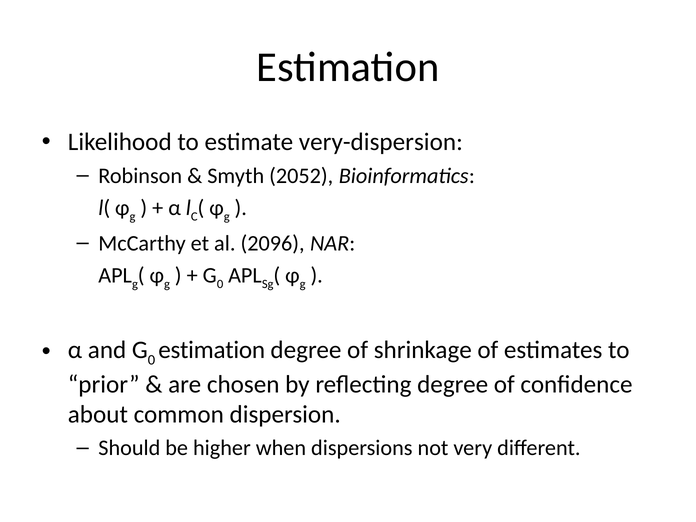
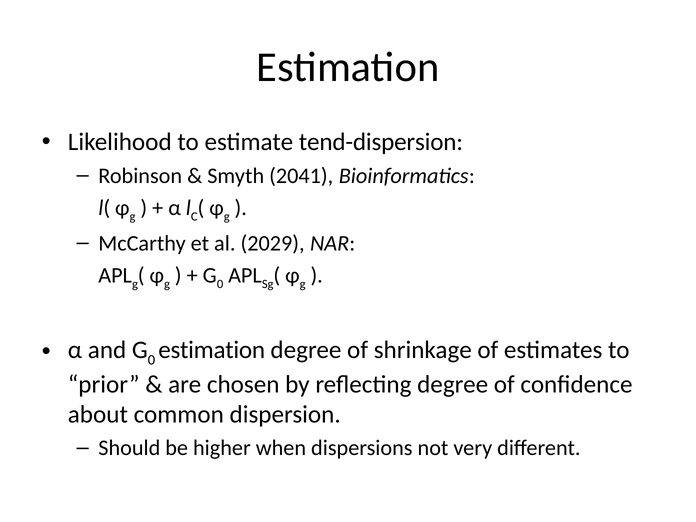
very-dispersion: very-dispersion -> tend-dispersion
2052: 2052 -> 2041
2096: 2096 -> 2029
